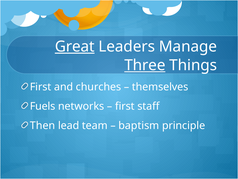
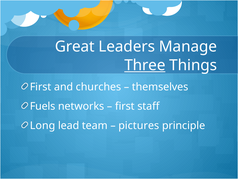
Great underline: present -> none
Then: Then -> Long
baptism: baptism -> pictures
